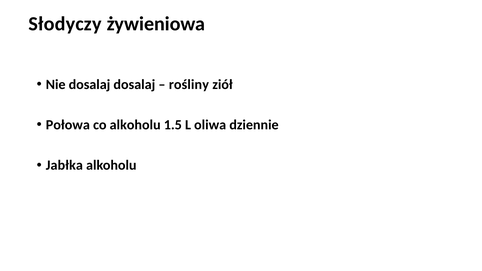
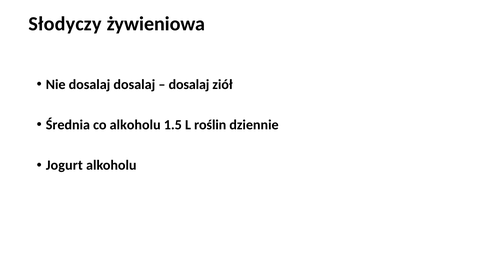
rośliny at (189, 85): rośliny -> dosalaj
Połowa: Połowa -> Średnia
oliwa: oliwa -> roślin
Jabłka: Jabłka -> Jogurt
